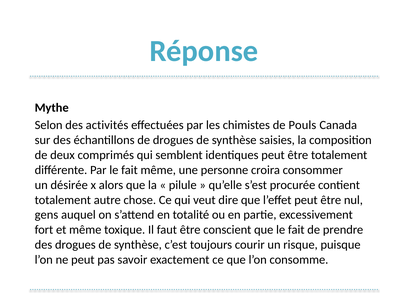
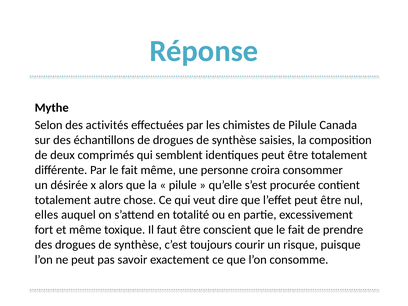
de Pouls: Pouls -> Pilule
gens: gens -> elles
